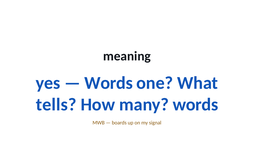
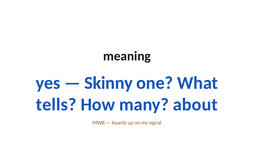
Words at (109, 83): Words -> Skinny
many words: words -> about
